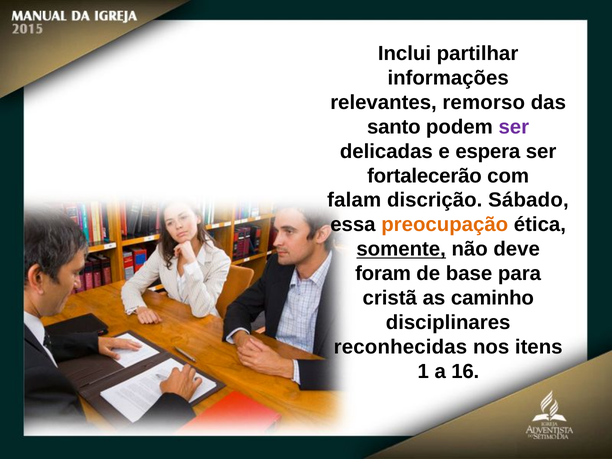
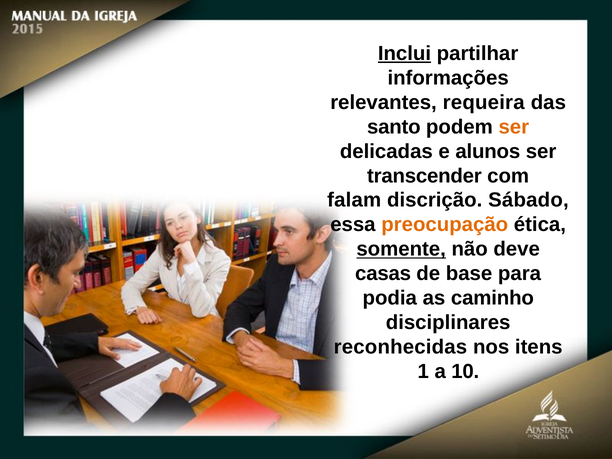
Inclui underline: none -> present
remorso: remorso -> requeira
ser at (514, 127) colour: purple -> orange
espera: espera -> alunos
fortalecerão: fortalecerão -> transcender
foram: foram -> casas
cristã: cristã -> podia
16: 16 -> 10
